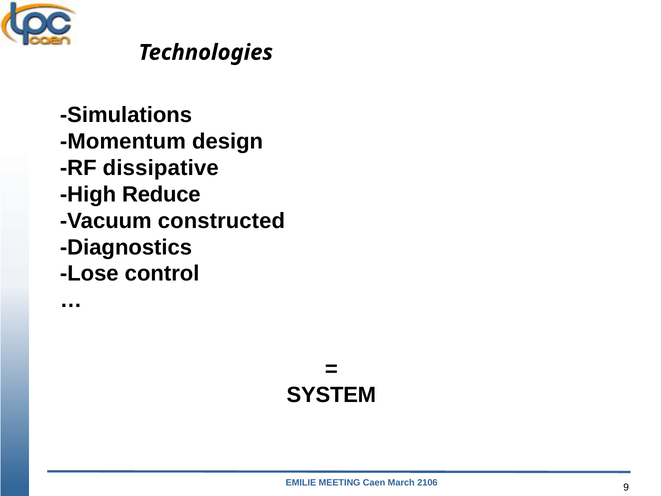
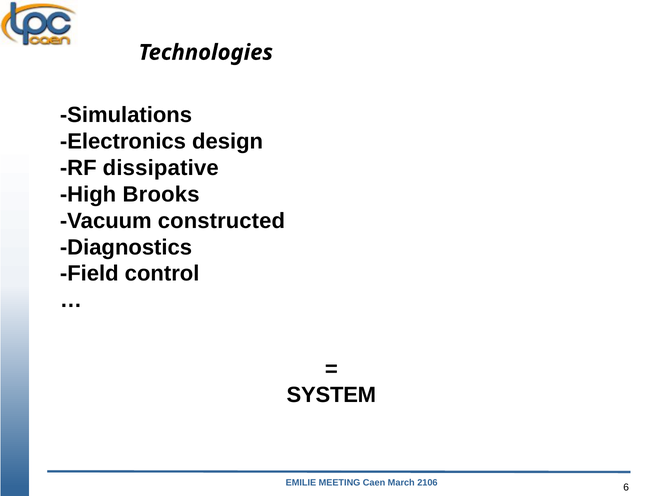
Momentum: Momentum -> Electronics
Reduce: Reduce -> Brooks
Lose: Lose -> Field
9: 9 -> 6
